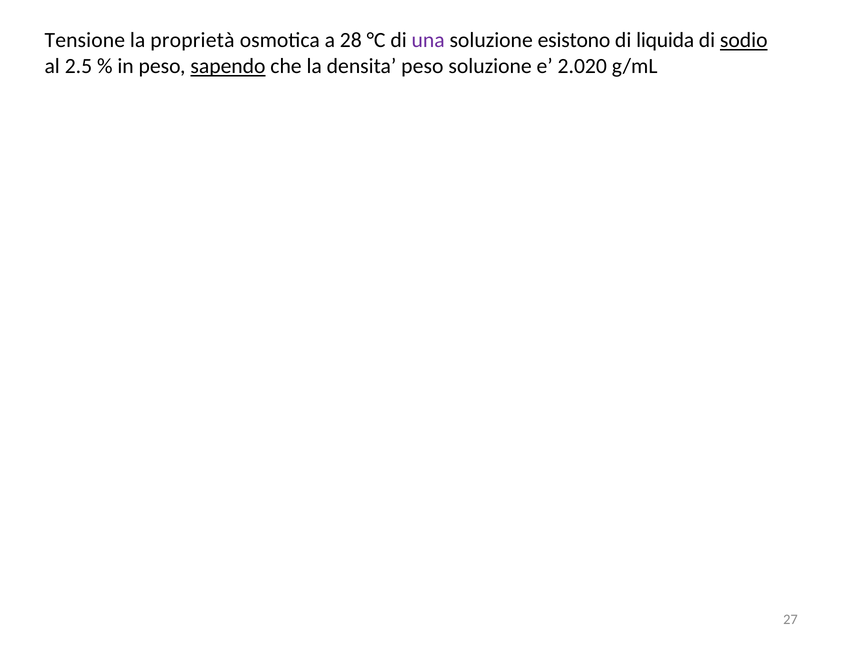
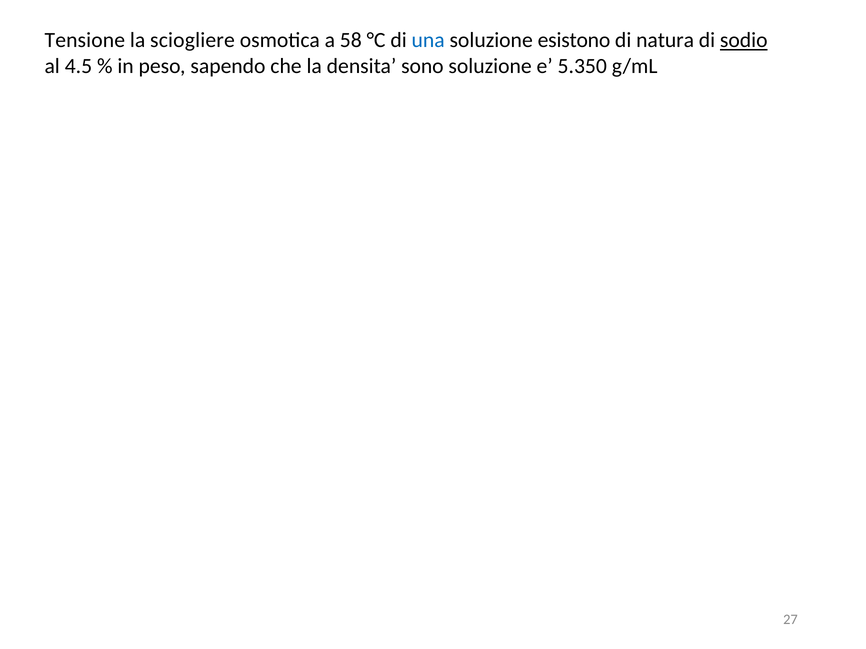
proprietà: proprietà -> sciogliere
28: 28 -> 58
una colour: purple -> blue
liquida: liquida -> natura
2.5: 2.5 -> 4.5
sapendo underline: present -> none
densita peso: peso -> sono
2.020: 2.020 -> 5.350
